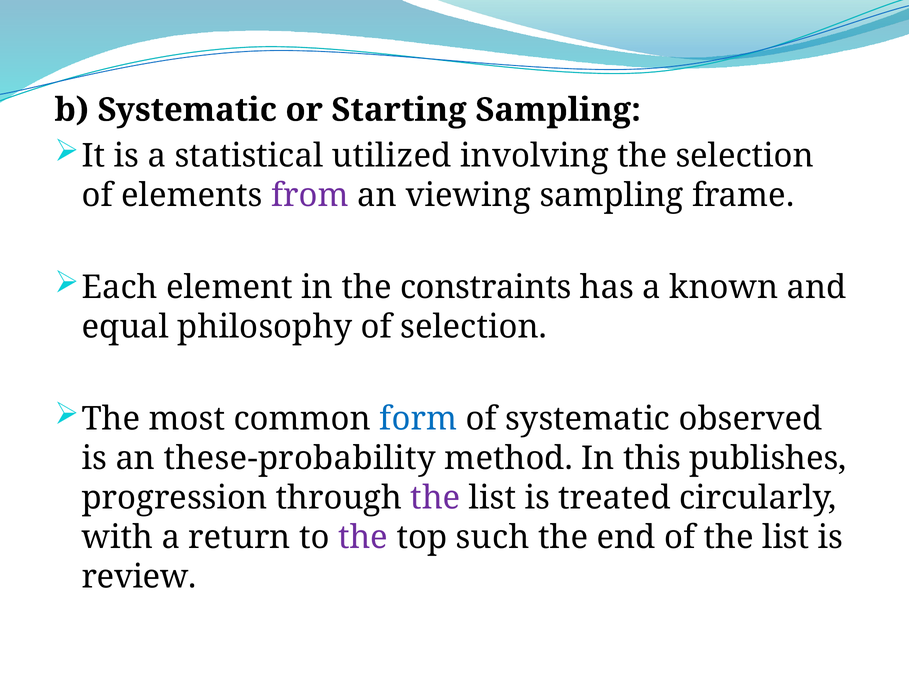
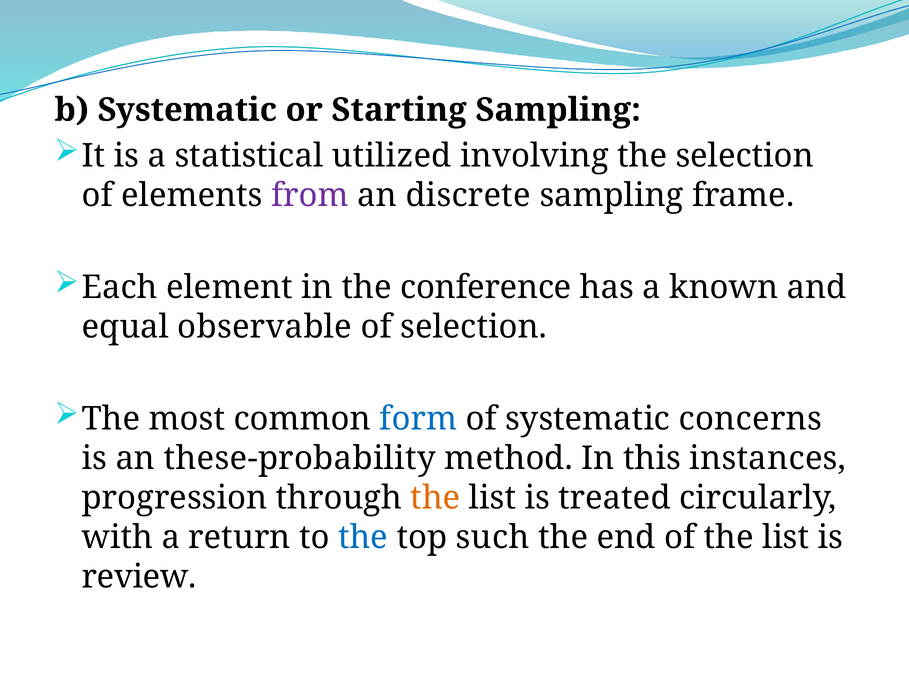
viewing: viewing -> discrete
constraints: constraints -> conference
philosophy: philosophy -> observable
observed: observed -> concerns
publishes: publishes -> instances
the at (435, 498) colour: purple -> orange
the at (363, 537) colour: purple -> blue
